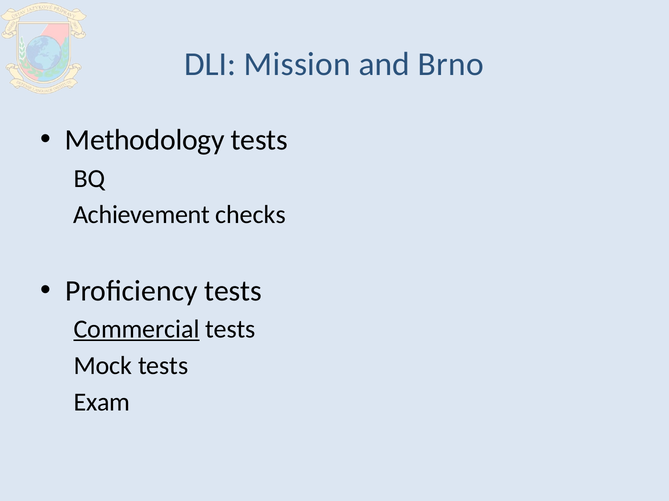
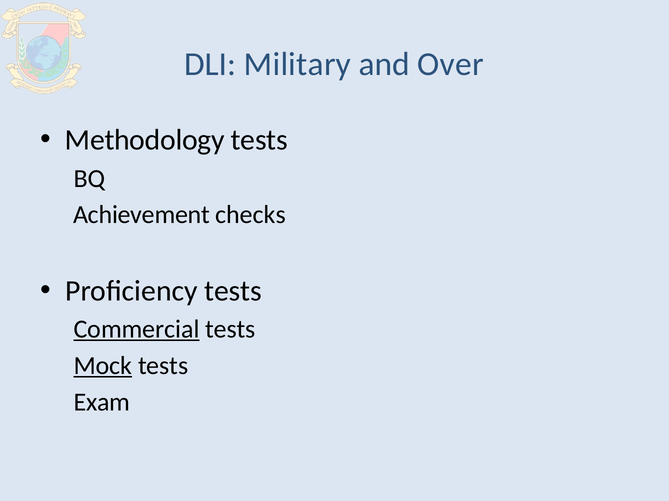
Mission: Mission -> Military
Brno: Brno -> Over
Mock underline: none -> present
